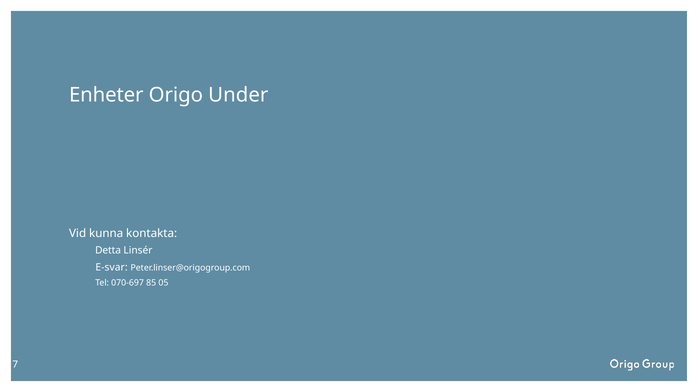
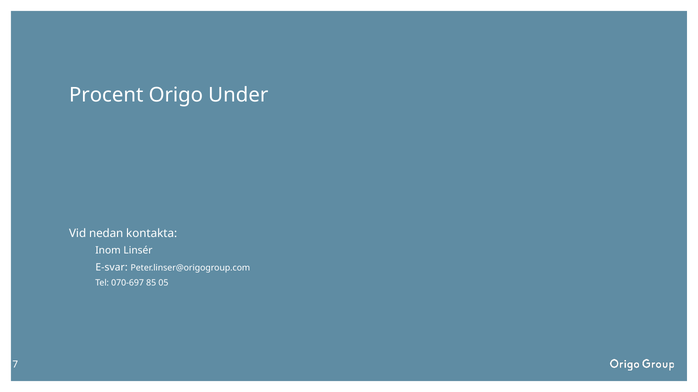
Enheter: Enheter -> Procent
kunna: kunna -> nedan
Detta: Detta -> Inom
